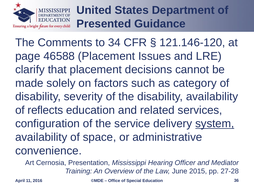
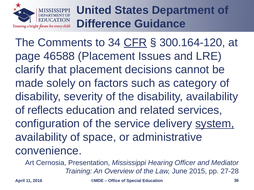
Presented: Presented -> Difference
CFR underline: none -> present
121.146-120: 121.146-120 -> 300.164-120
